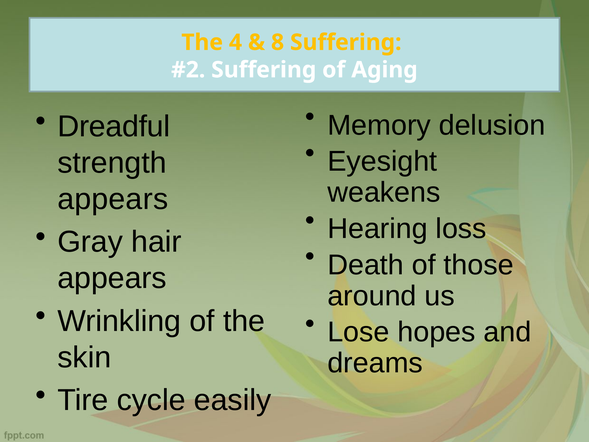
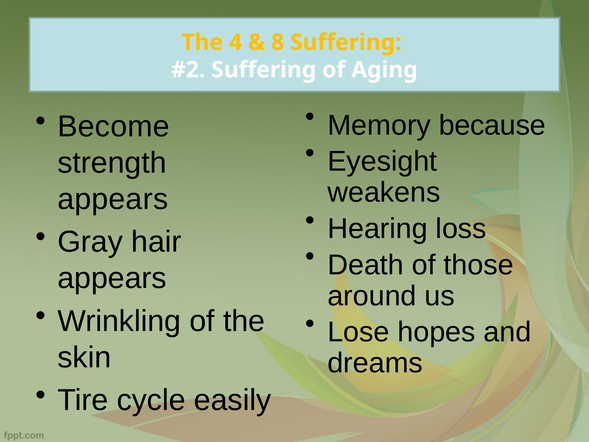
delusion: delusion -> because
Dreadful: Dreadful -> Become
